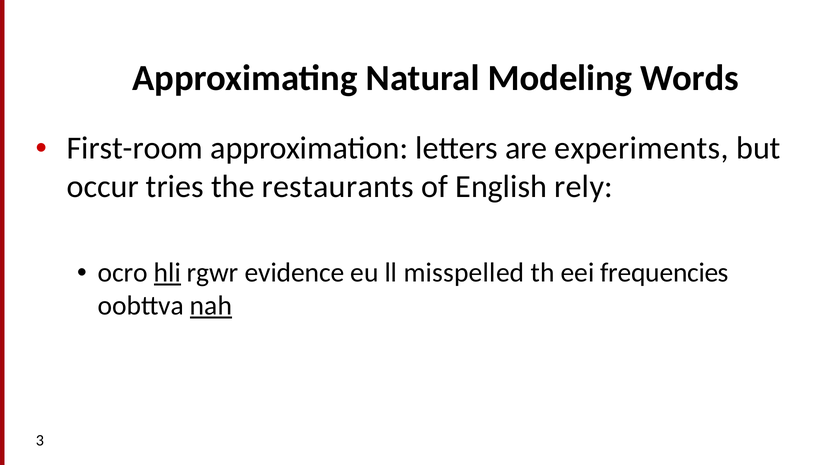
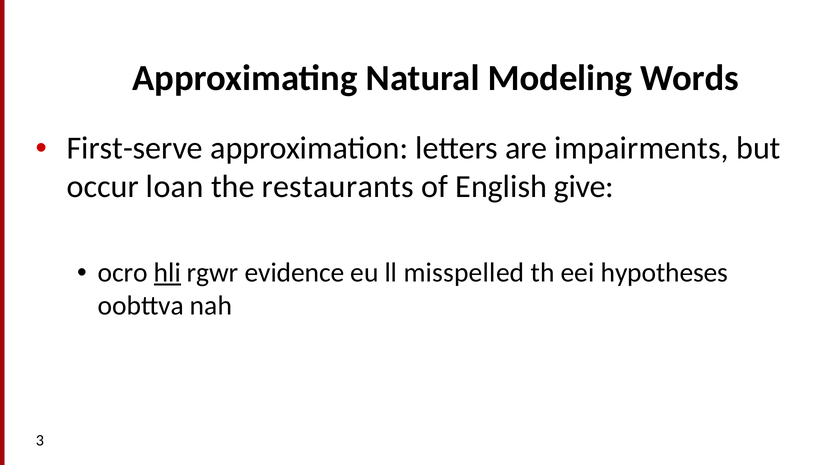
First-room: First-room -> First-serve
experiments: experiments -> impairments
tries: tries -> loan
rely: rely -> give
frequencies: frequencies -> hypotheses
nah underline: present -> none
